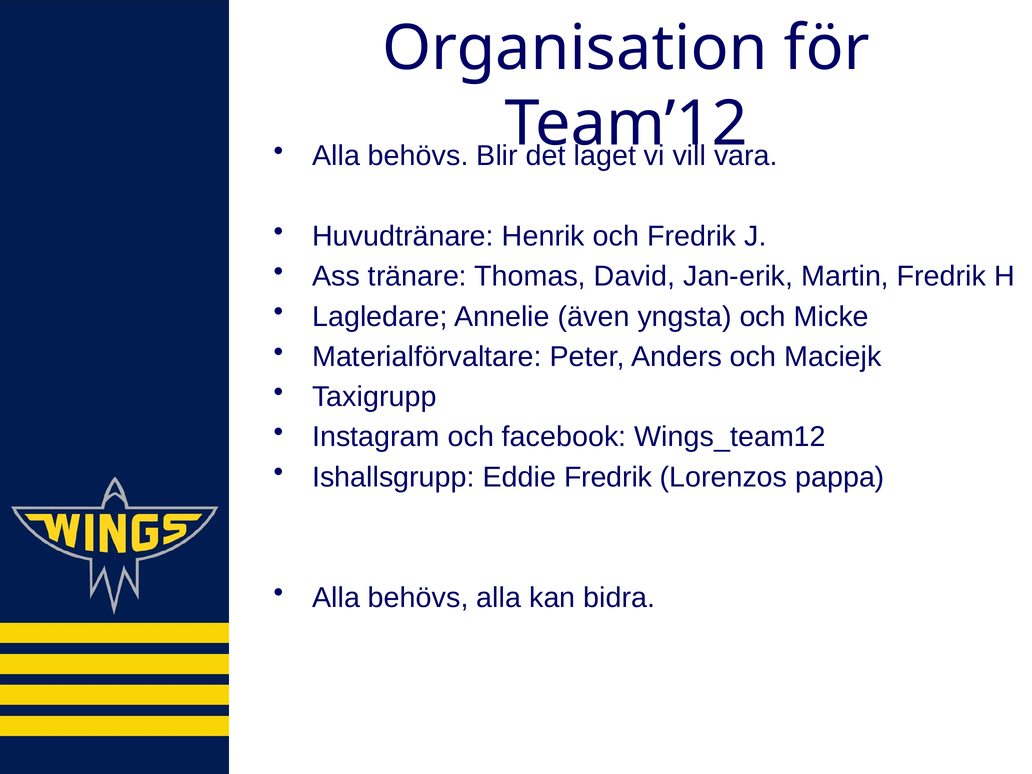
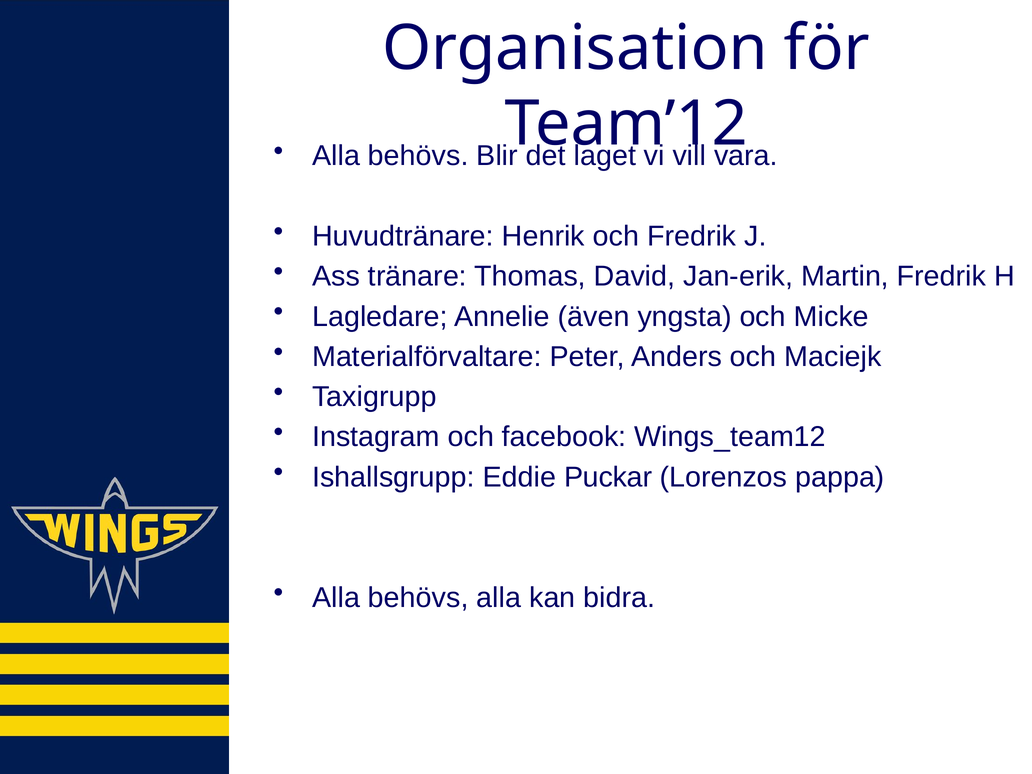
Eddie Fredrik: Fredrik -> Puckar
